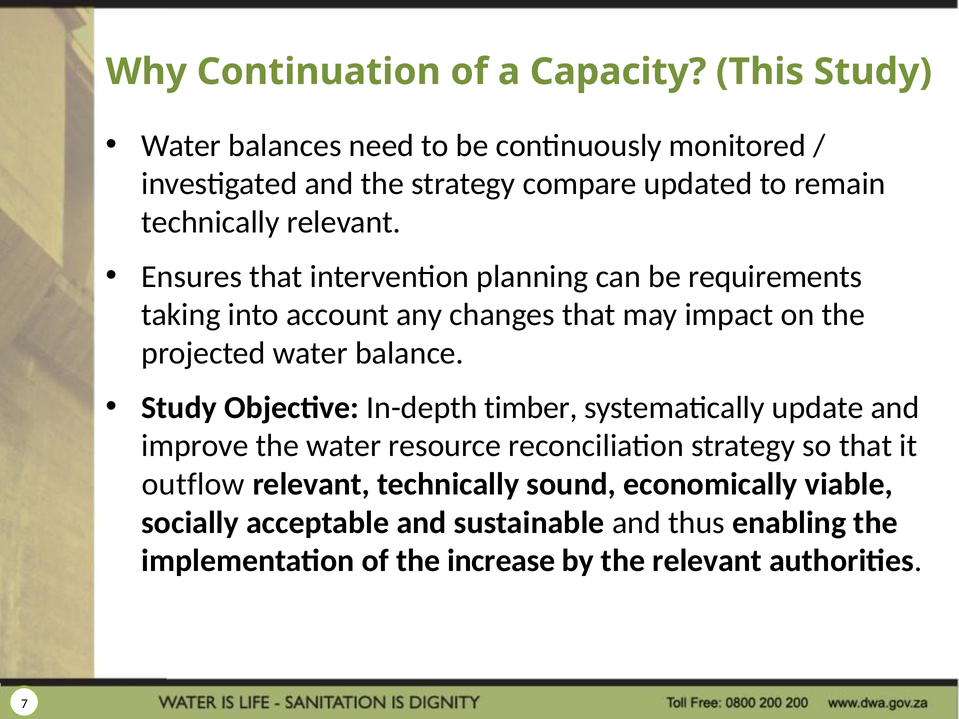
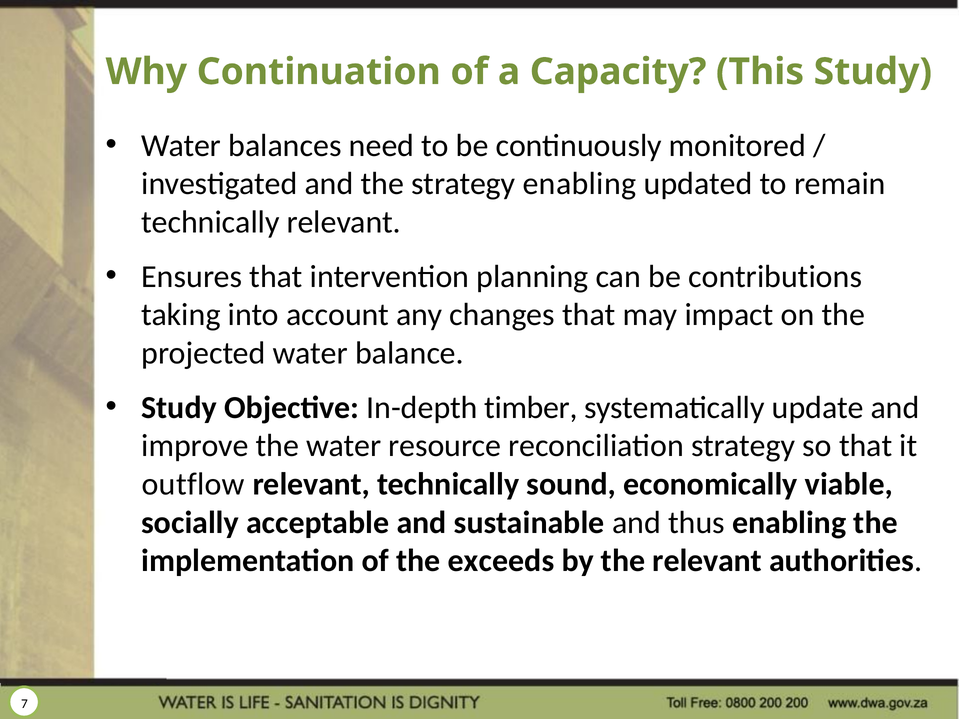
strategy compare: compare -> enabling
requirements: requirements -> contributions
increase: increase -> exceeds
